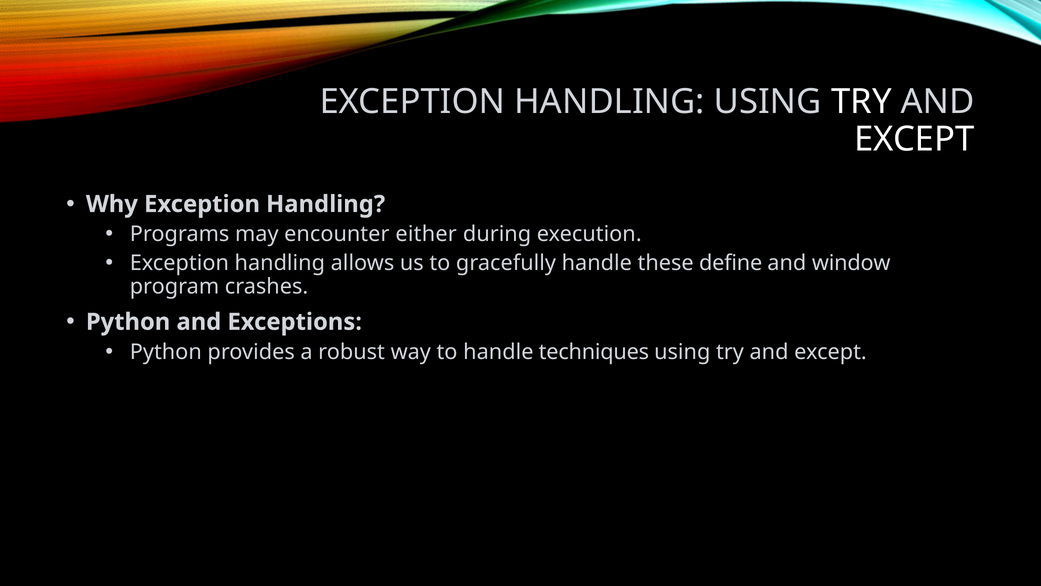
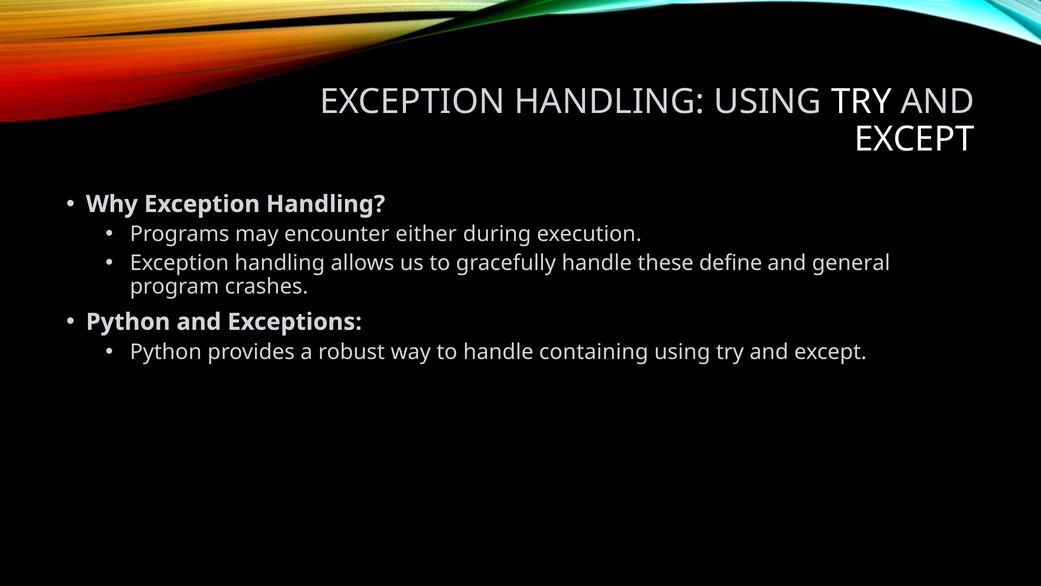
window: window -> general
techniques: techniques -> containing
